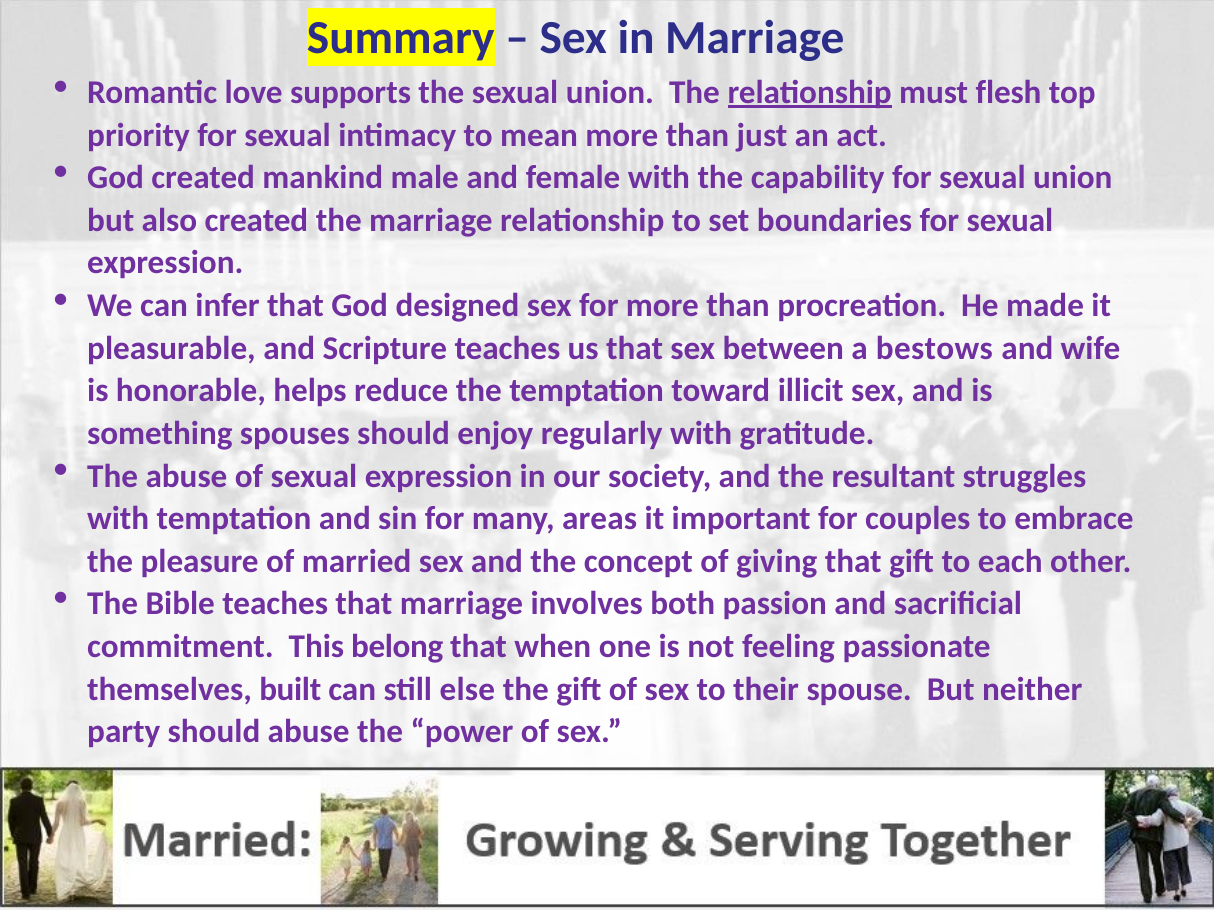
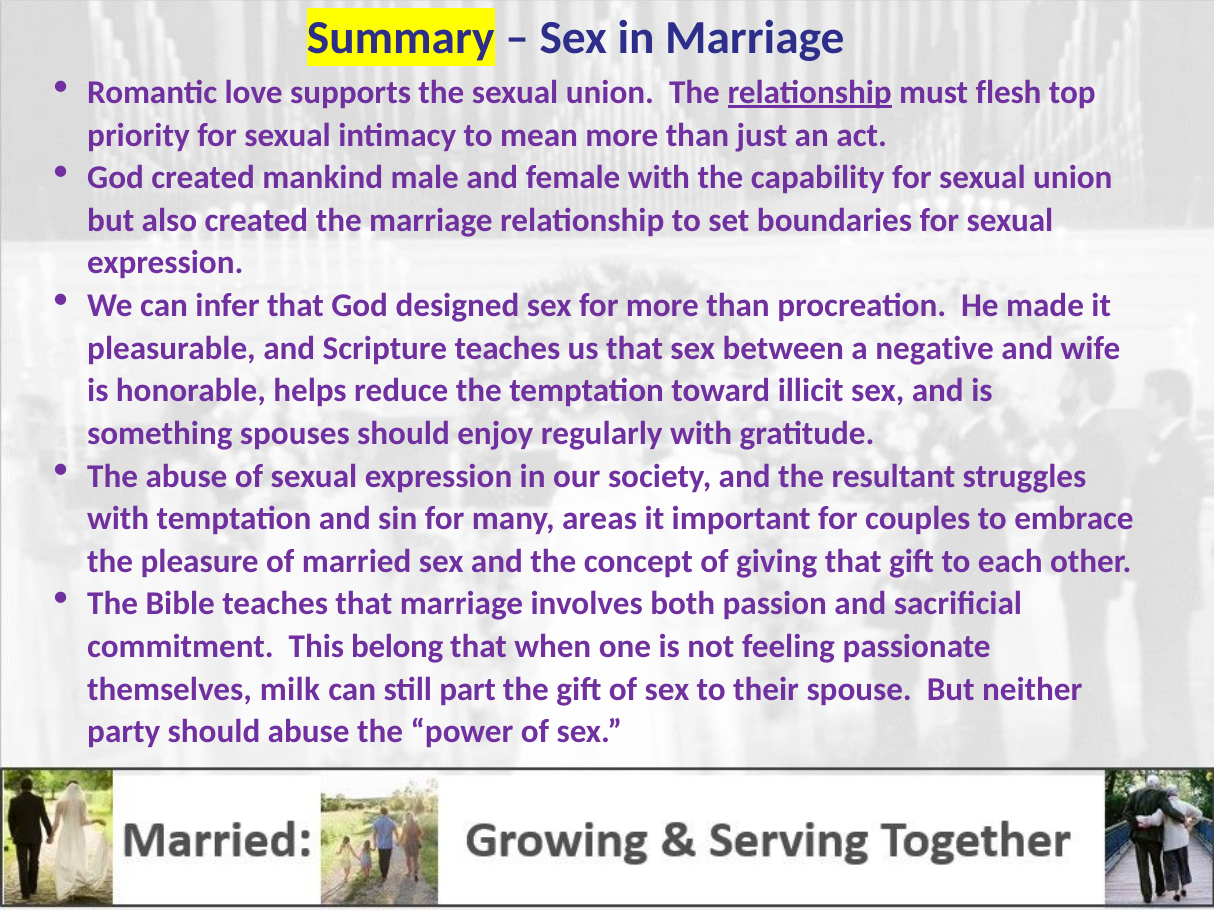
bestows: bestows -> negative
built: built -> milk
else: else -> part
